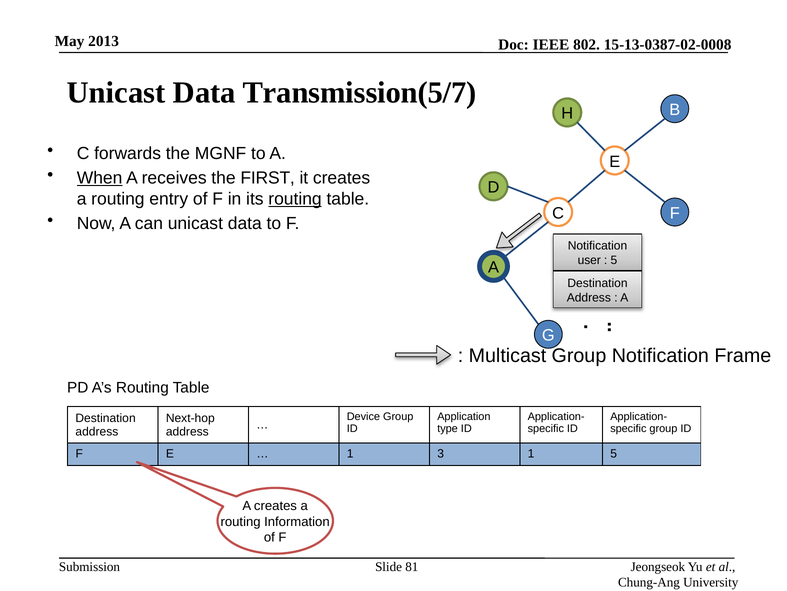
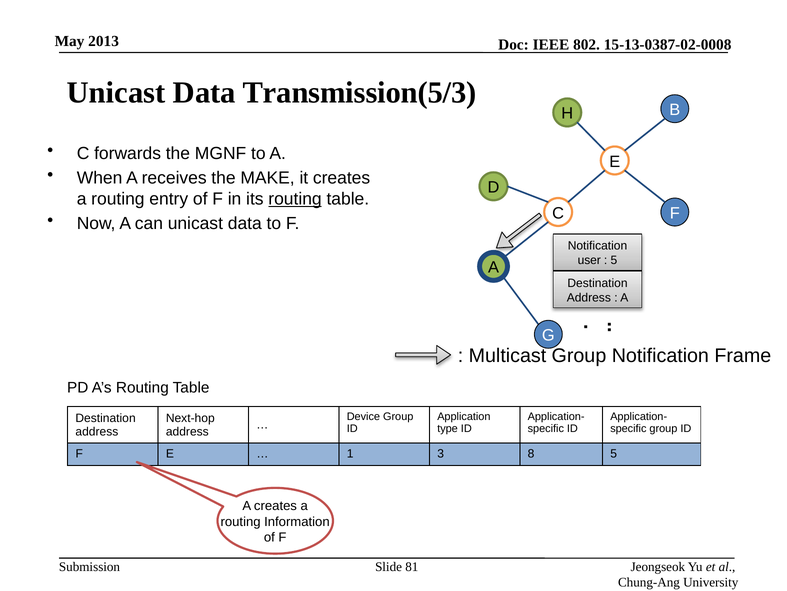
Transmission(5/7: Transmission(5/7 -> Transmission(5/3
When underline: present -> none
FIRST: FIRST -> MAKE
3 1: 1 -> 8
